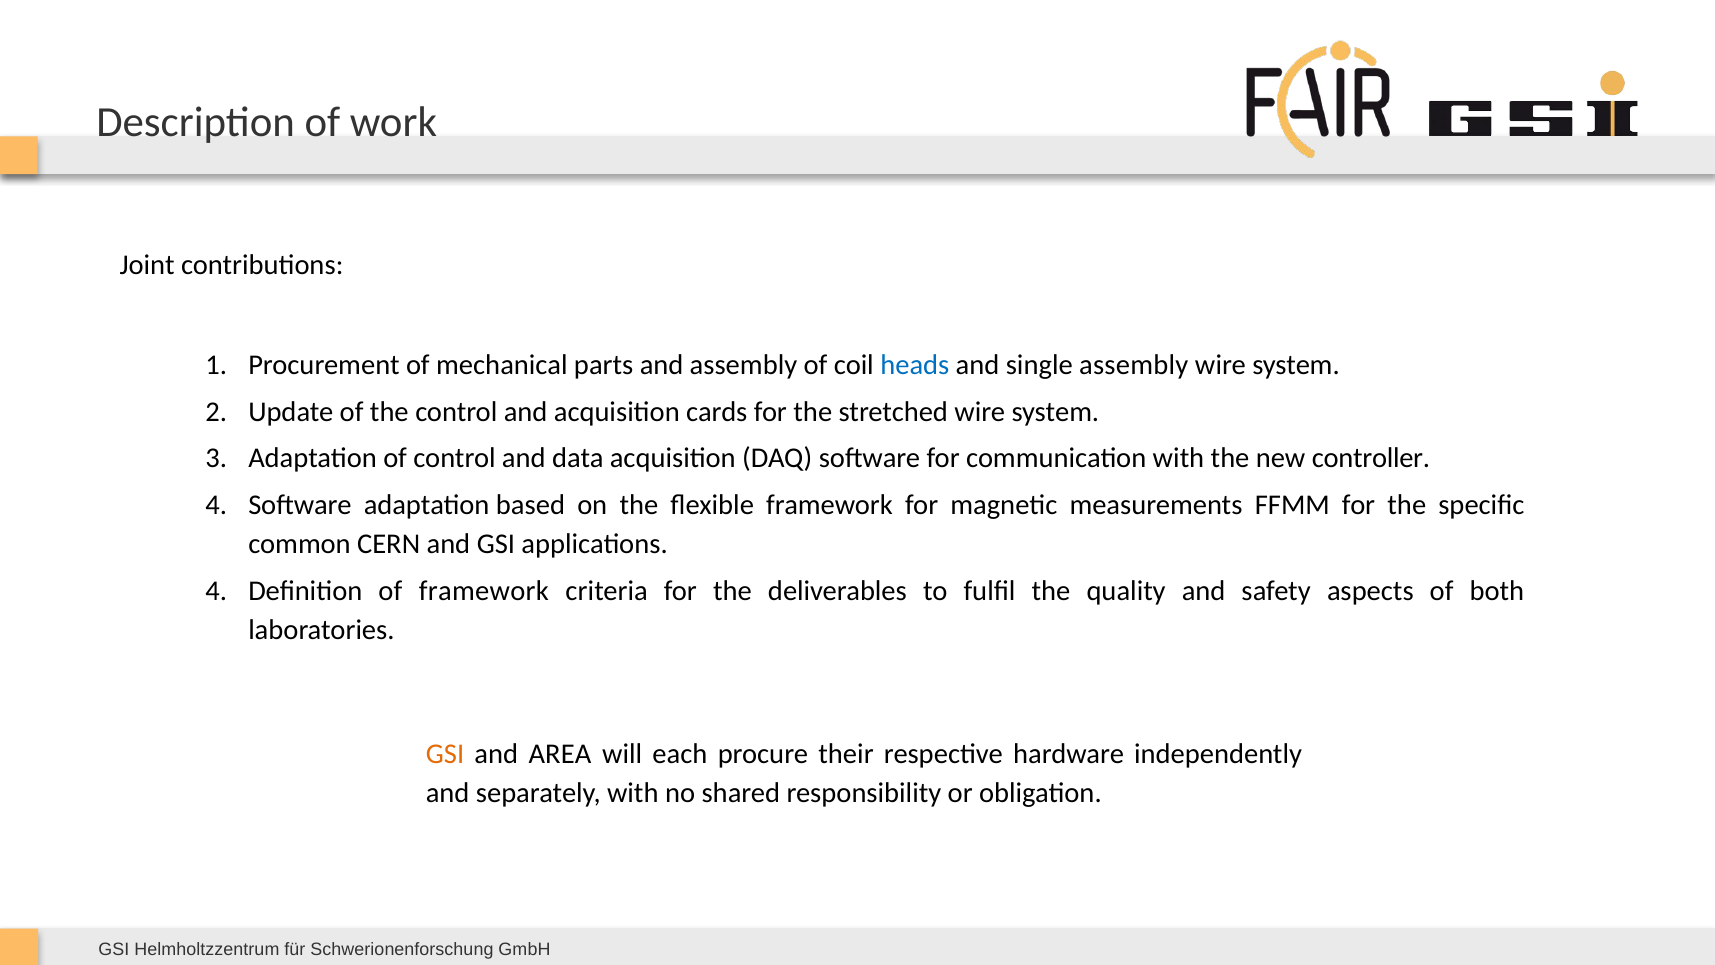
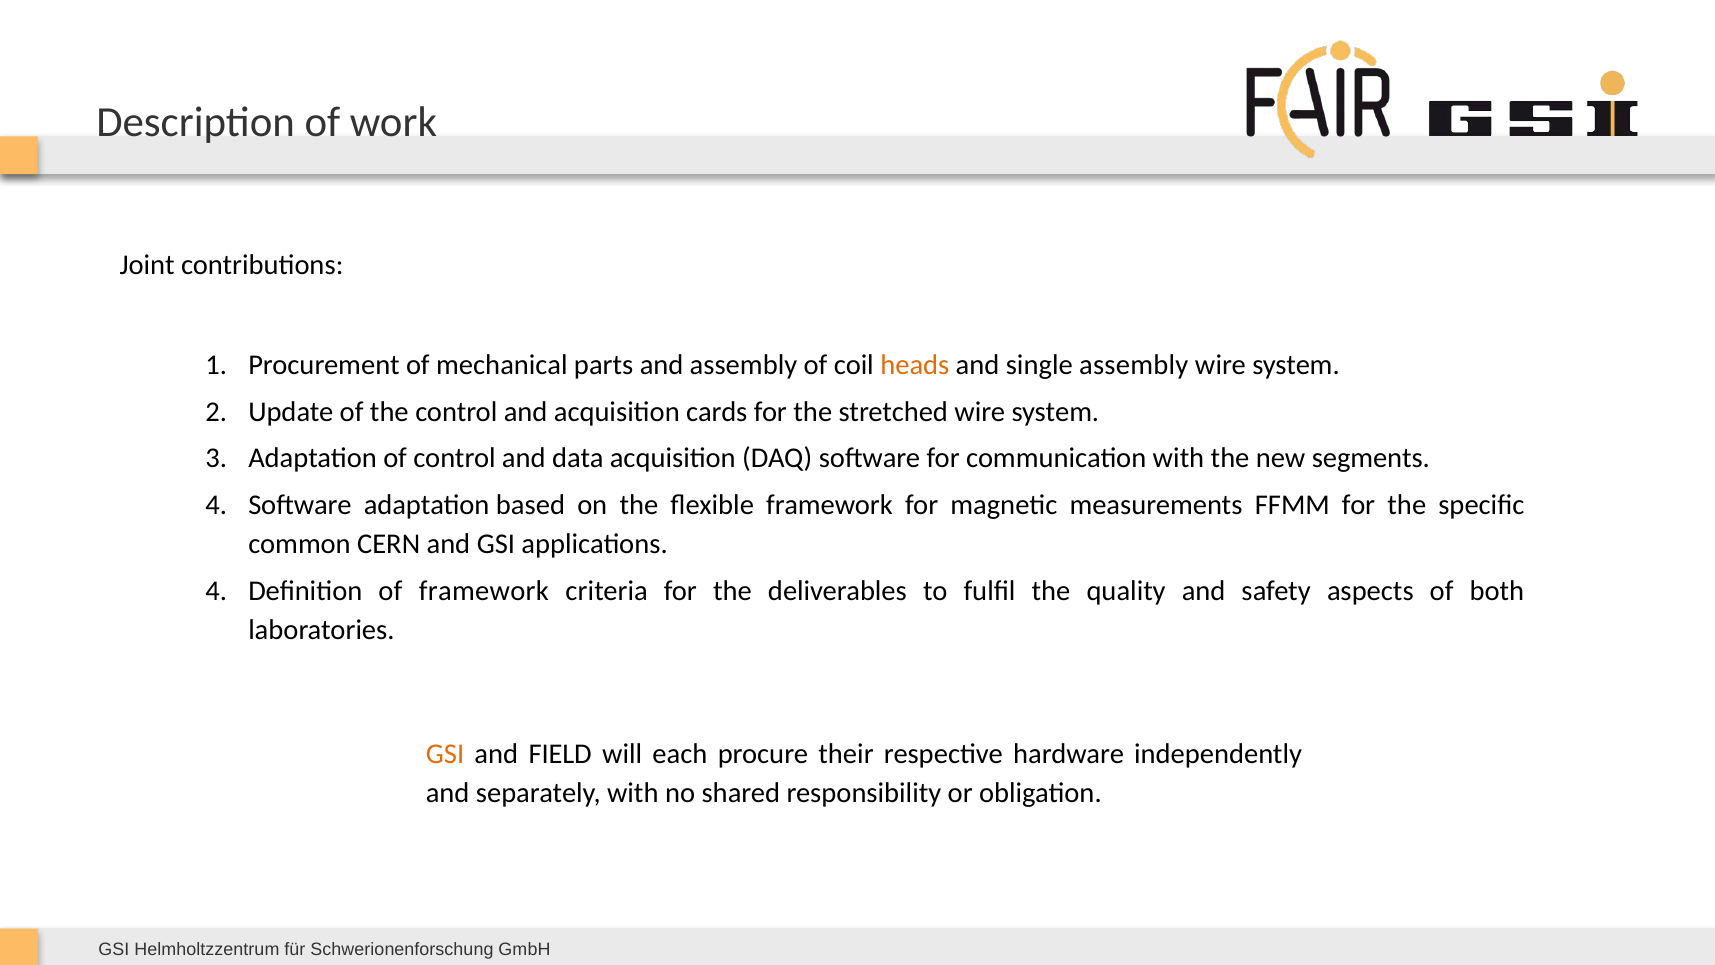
heads colour: blue -> orange
controller: controller -> segments
AREA: AREA -> FIELD
